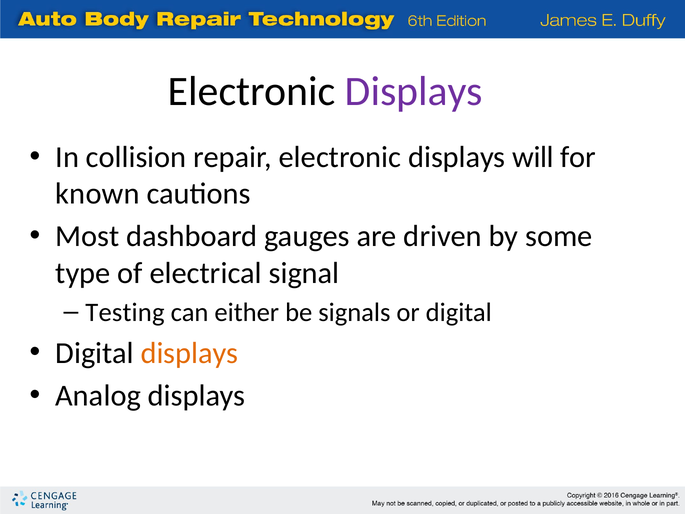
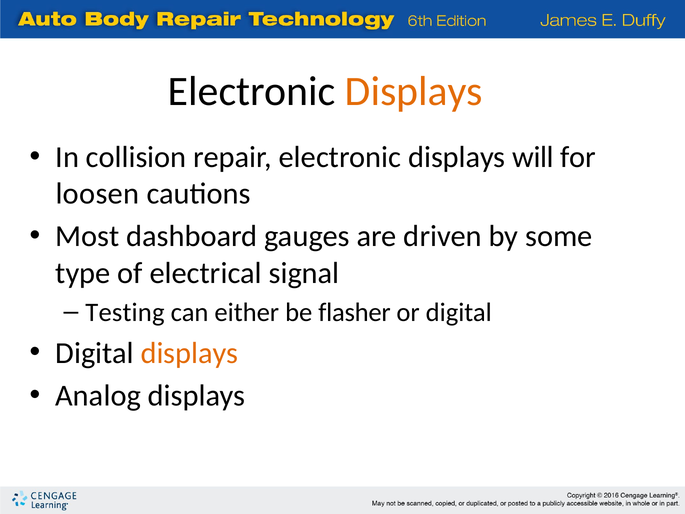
Displays at (414, 91) colour: purple -> orange
known: known -> loosen
signals: signals -> flasher
